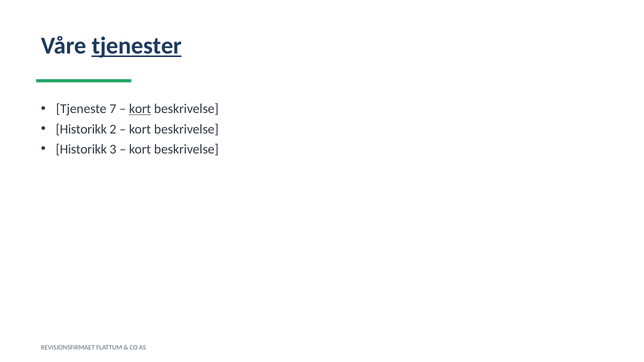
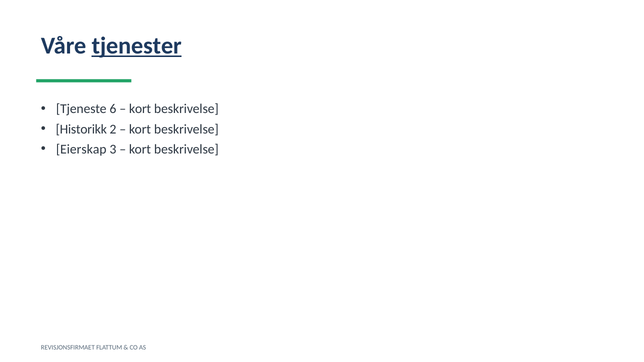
7: 7 -> 6
kort at (140, 109) underline: present -> none
Historikk at (81, 149): Historikk -> Eierskap
